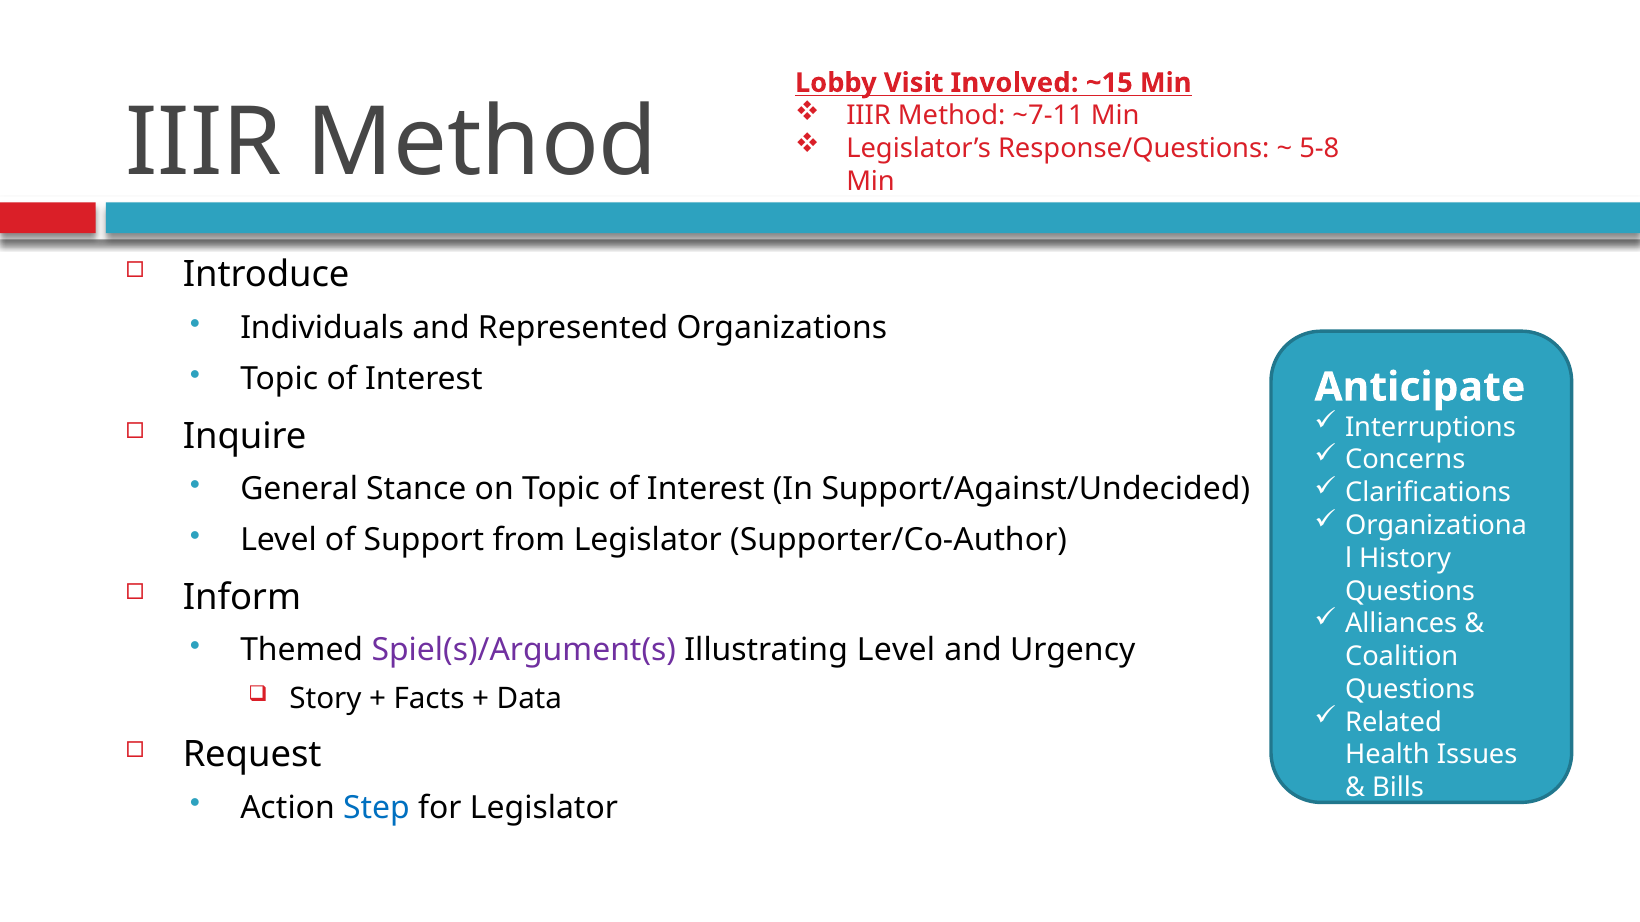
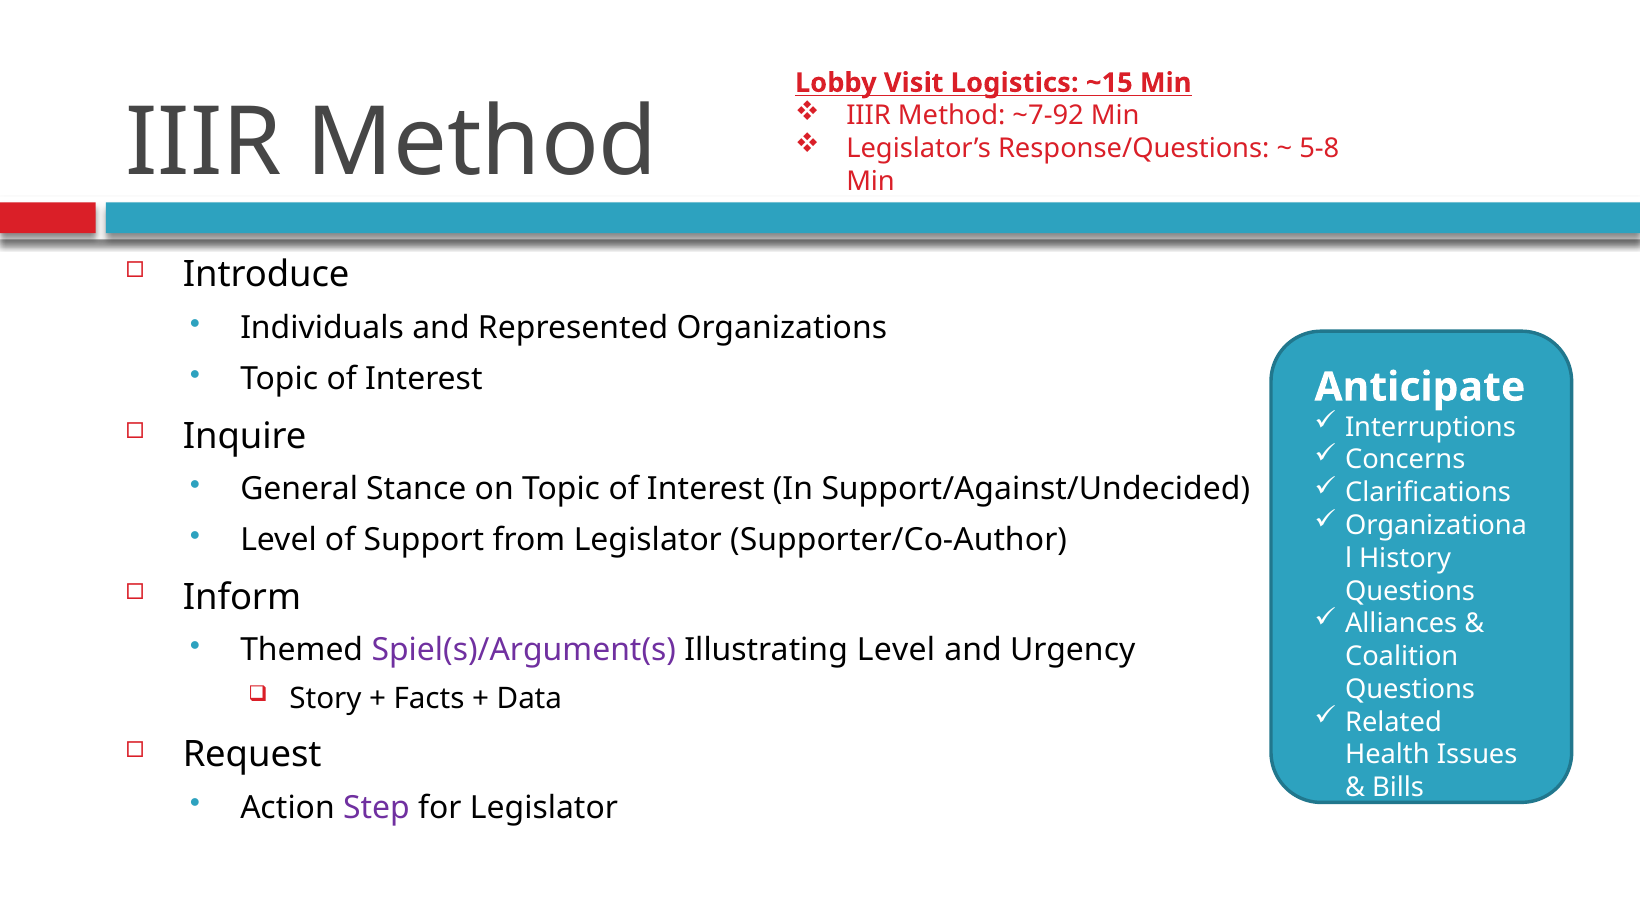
Involved: Involved -> Logistics
~7-11: ~7-11 -> ~7-92
Step colour: blue -> purple
